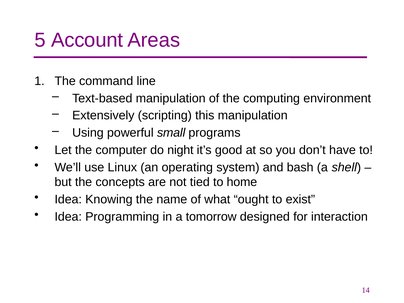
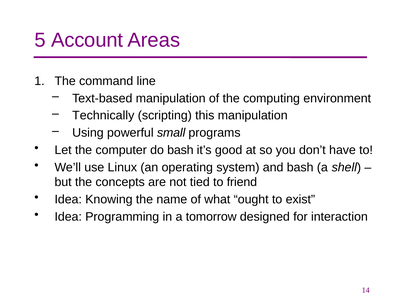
Extensively: Extensively -> Technically
do night: night -> bash
home: home -> friend
